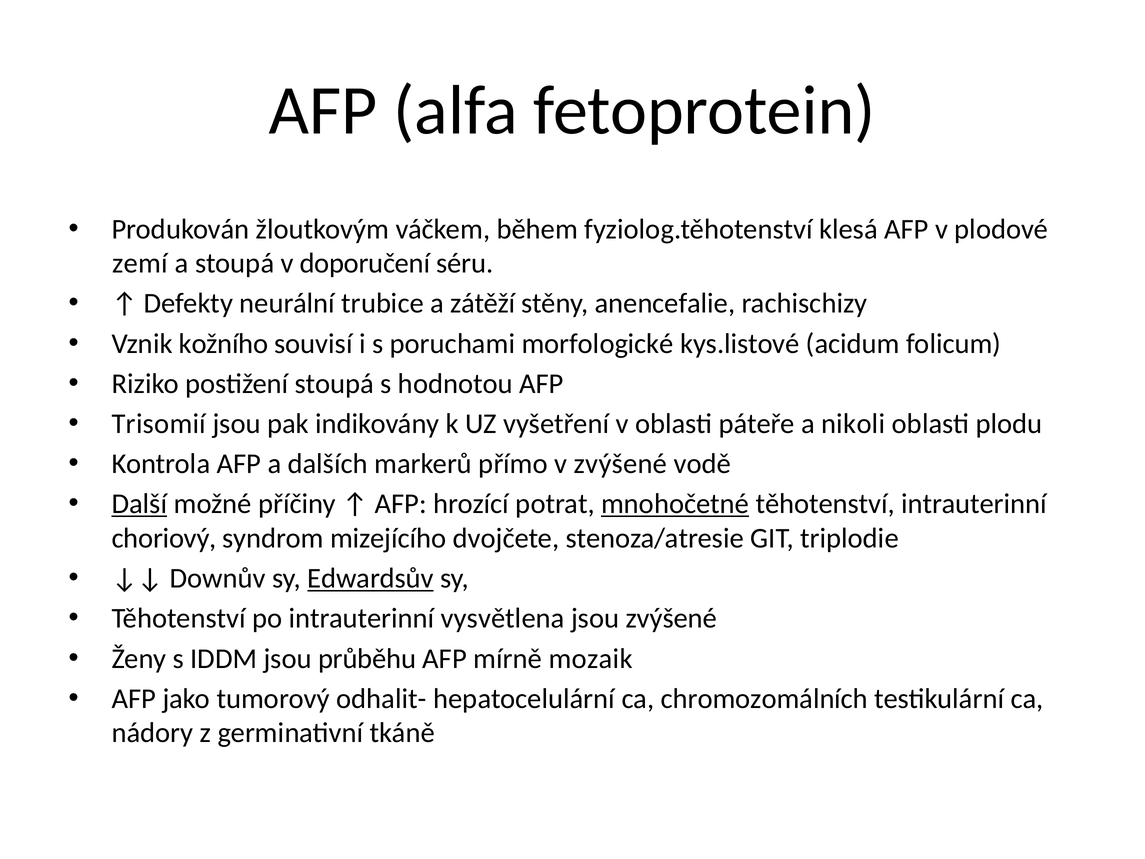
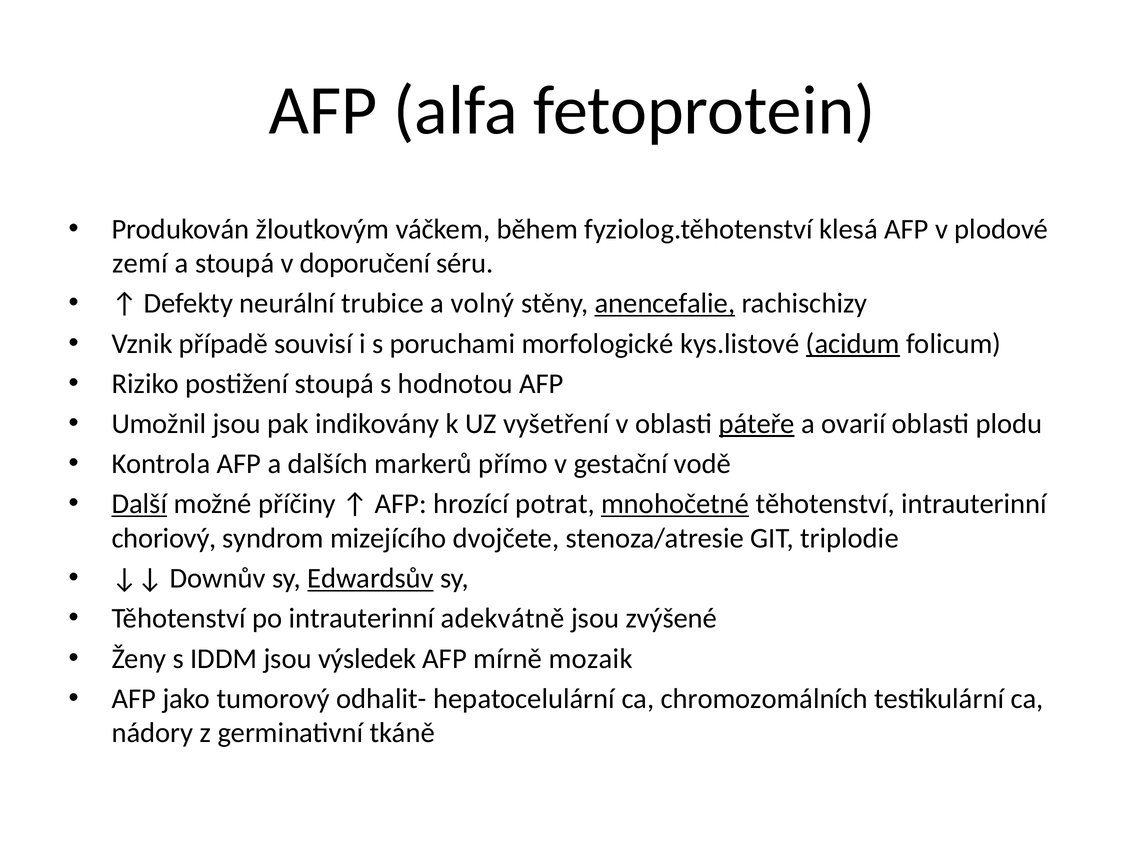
zátěží: zátěží -> volný
anencefalie underline: none -> present
kožního: kožního -> případě
acidum underline: none -> present
Trisomií: Trisomií -> Umožnil
páteře underline: none -> present
nikoli: nikoli -> ovarií
v zvýšené: zvýšené -> gestační
vysvětlena: vysvětlena -> adekvátně
průběhu: průběhu -> výsledek
